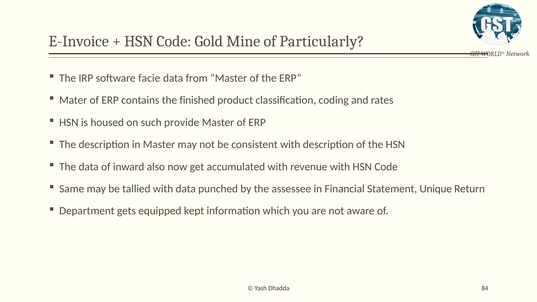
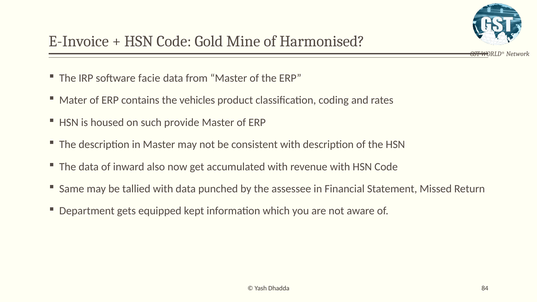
Particularly: Particularly -> Harmonised
finished: finished -> vehicles
Unique: Unique -> Missed
